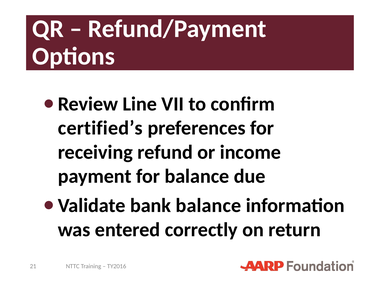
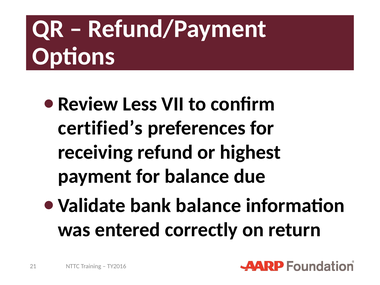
Line: Line -> Less
income: income -> highest
